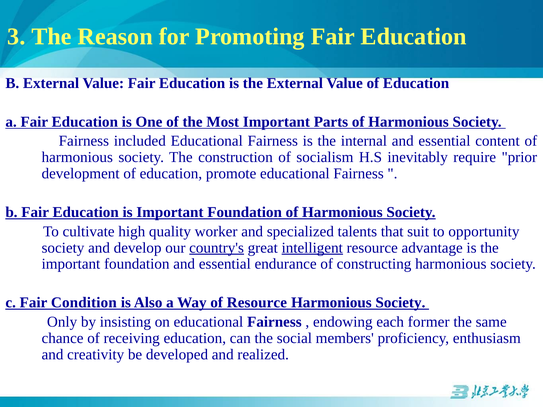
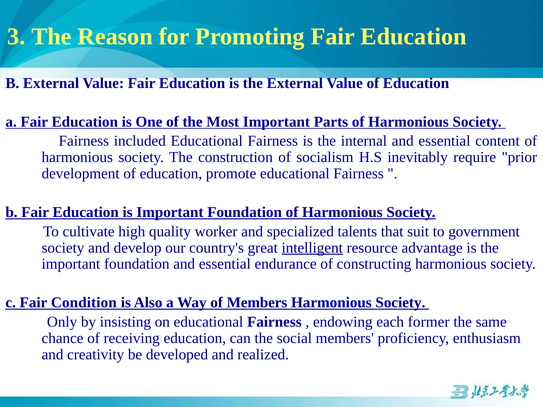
opportunity: opportunity -> government
country's underline: present -> none
of Resource: Resource -> Members
